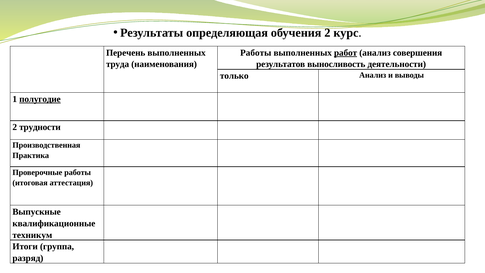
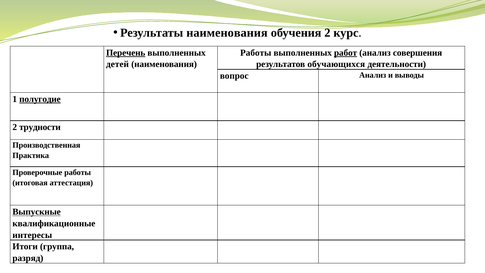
Результаты определяющая: определяющая -> наименования
Перечень underline: none -> present
труда: труда -> детей
выносливость: выносливость -> обучающихся
только: только -> вопрос
Выпускные underline: none -> present
техникум: техникум -> интересы
